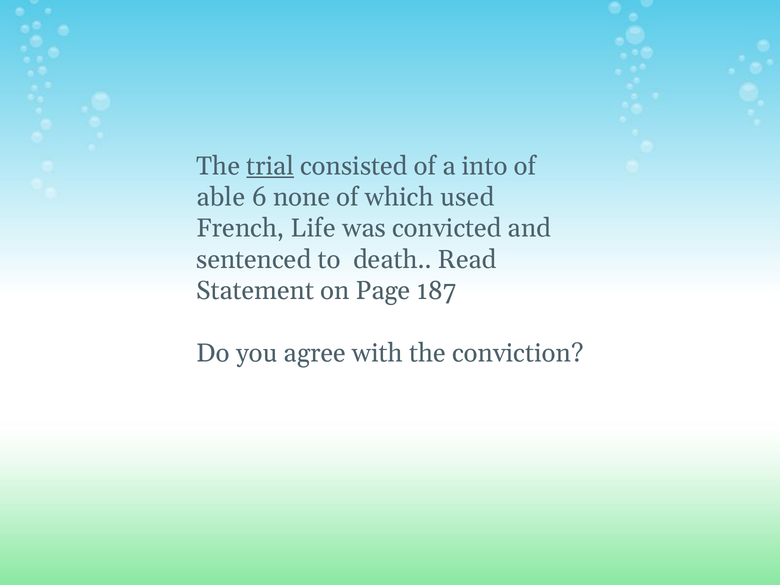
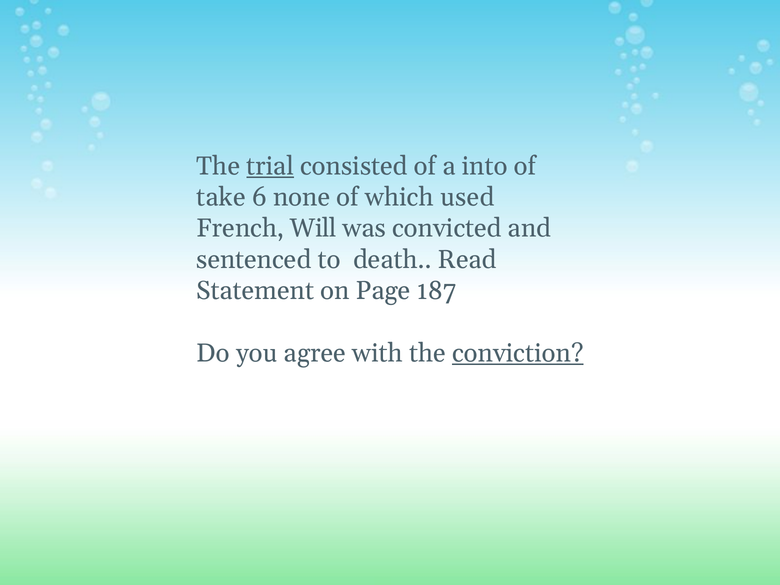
able: able -> take
Life: Life -> Will
conviction underline: none -> present
